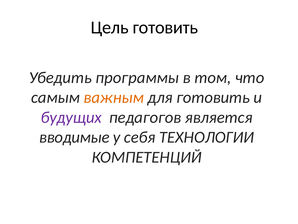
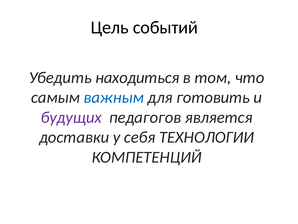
Цель готовить: готовить -> событий
программы: программы -> находиться
важным colour: orange -> blue
вводимые: вводимые -> доставки
